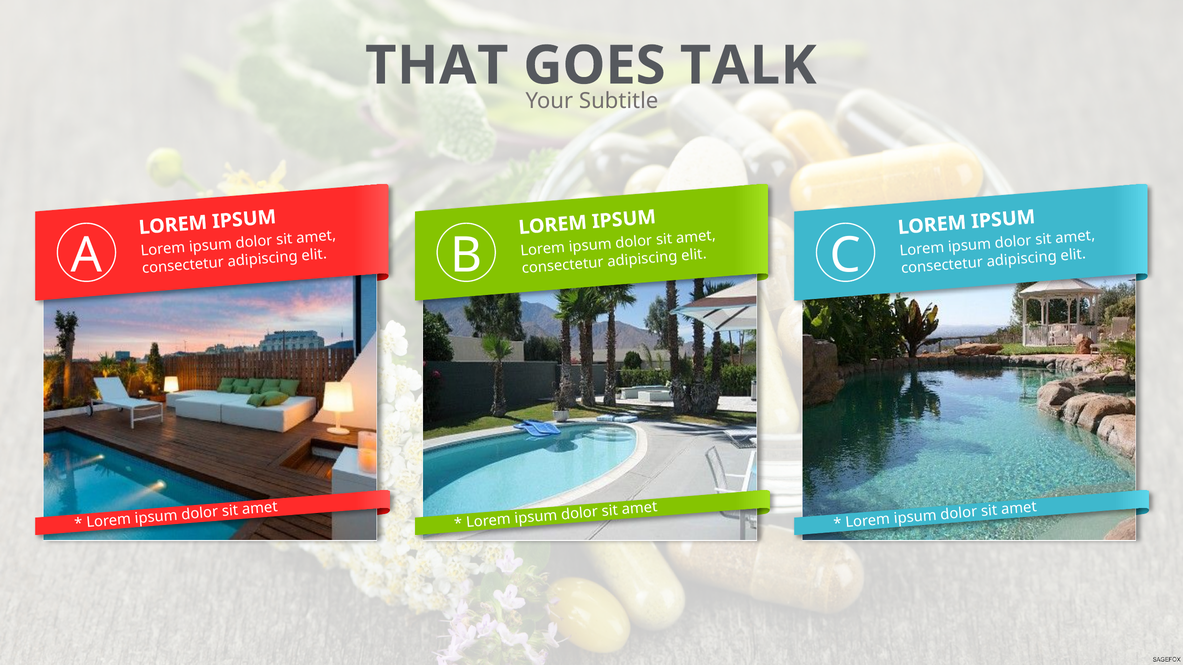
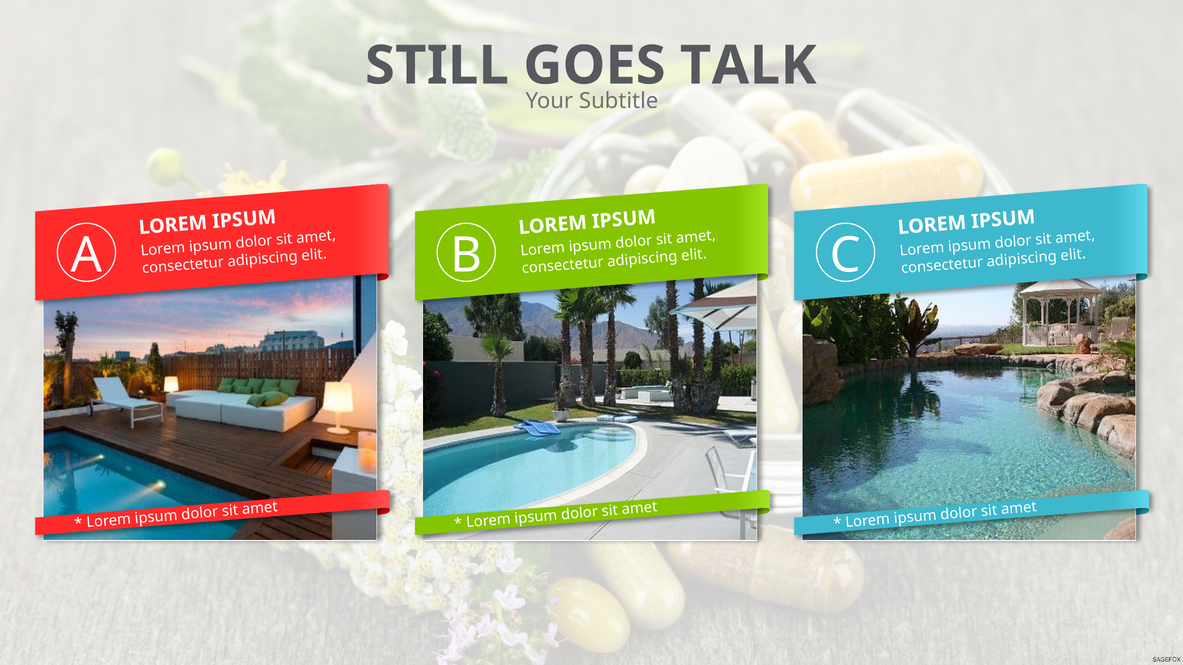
THAT: THAT -> STILL
